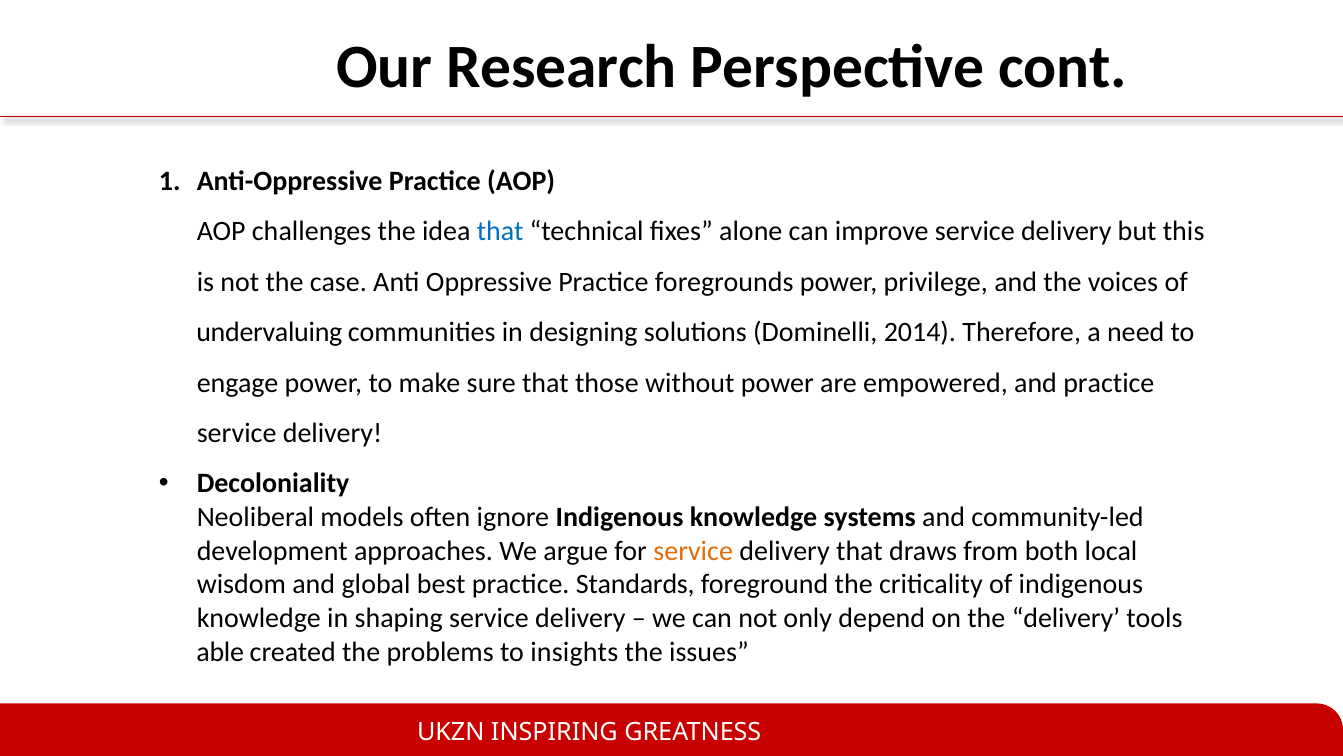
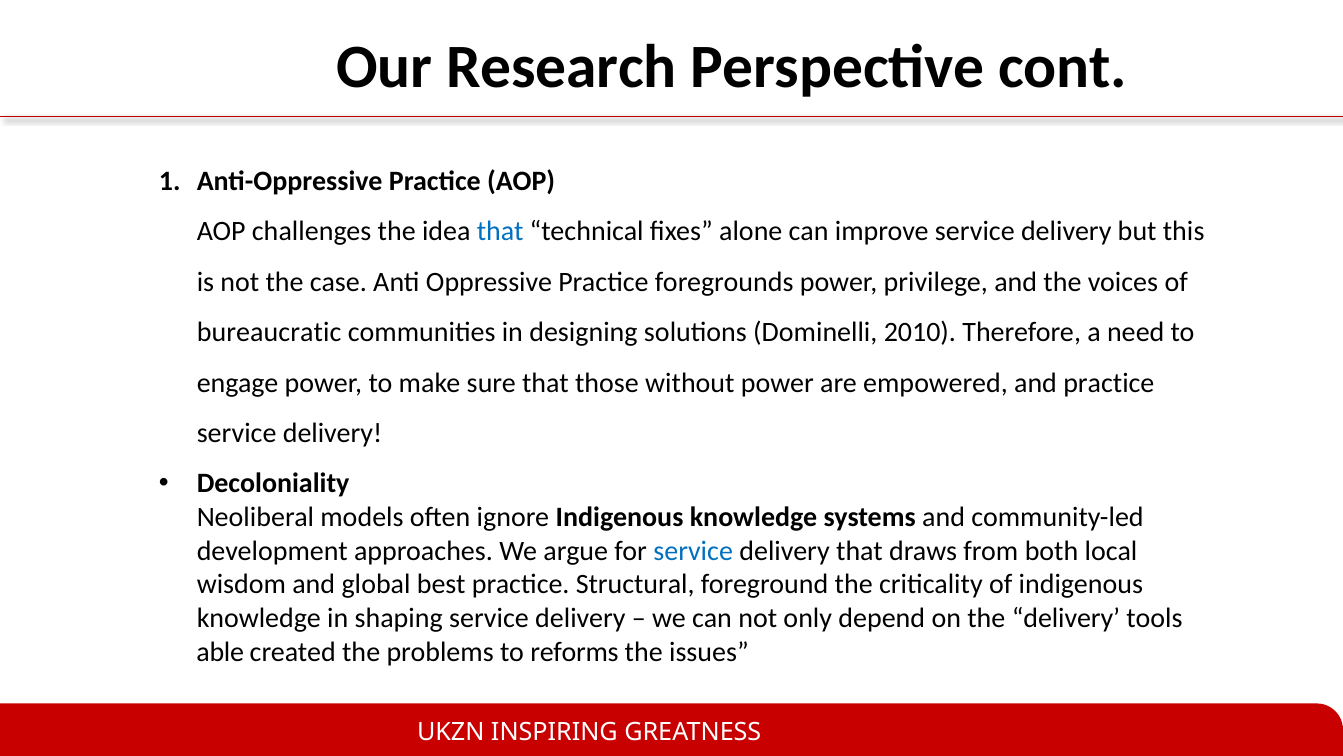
undervaluing: undervaluing -> bureaucratic
2014: 2014 -> 2010
service at (693, 551) colour: orange -> blue
Standards: Standards -> Structural
insights: insights -> reforms
